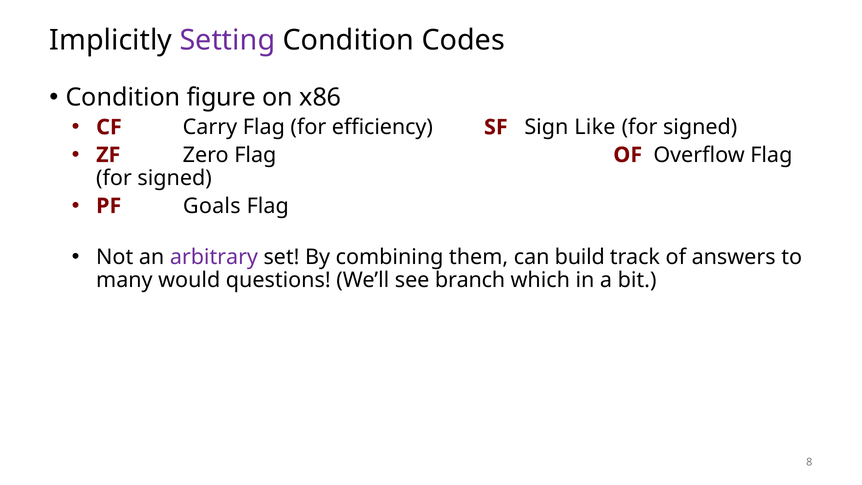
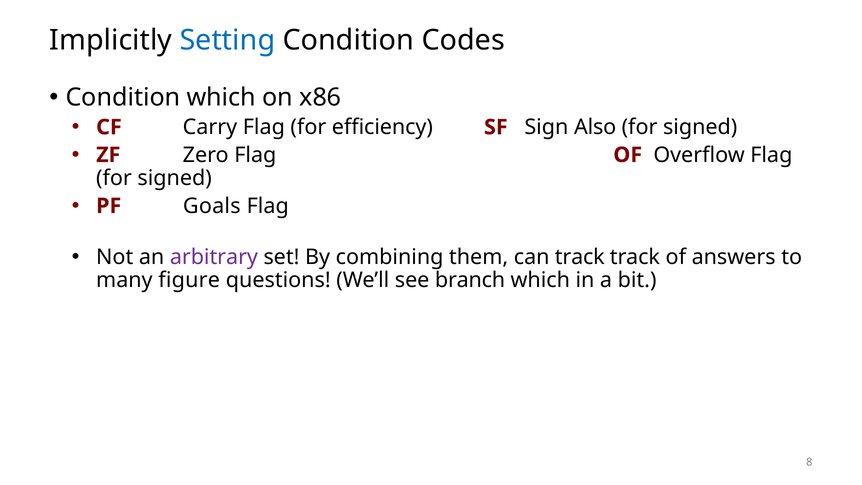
Setting colour: purple -> blue
Condition figure: figure -> which
Like: Like -> Also
can build: build -> track
would: would -> figure
